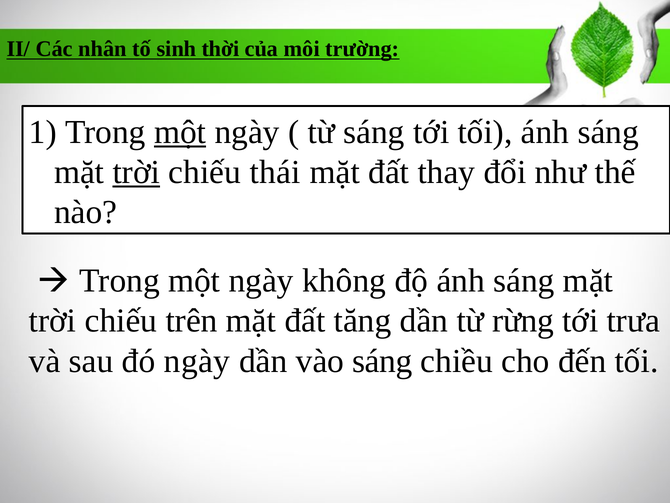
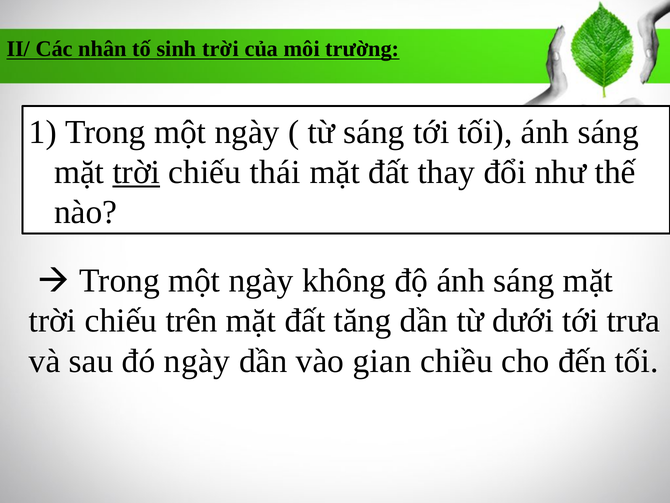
sinh thời: thời -> trời
một at (180, 132) underline: present -> none
rừng: rừng -> dưới
vào sáng: sáng -> gian
